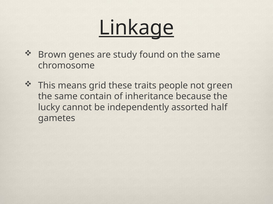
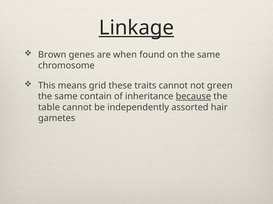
study: study -> when
traits people: people -> cannot
because underline: none -> present
lucky: lucky -> table
half: half -> hair
